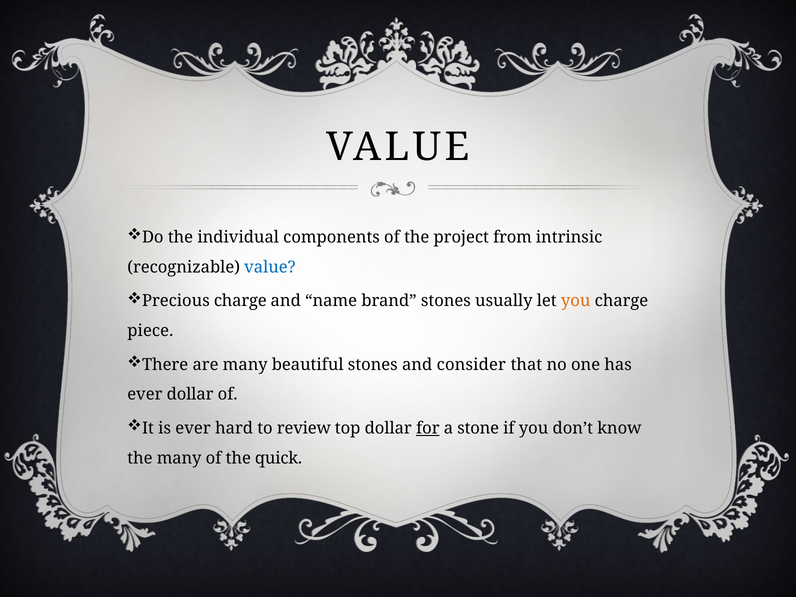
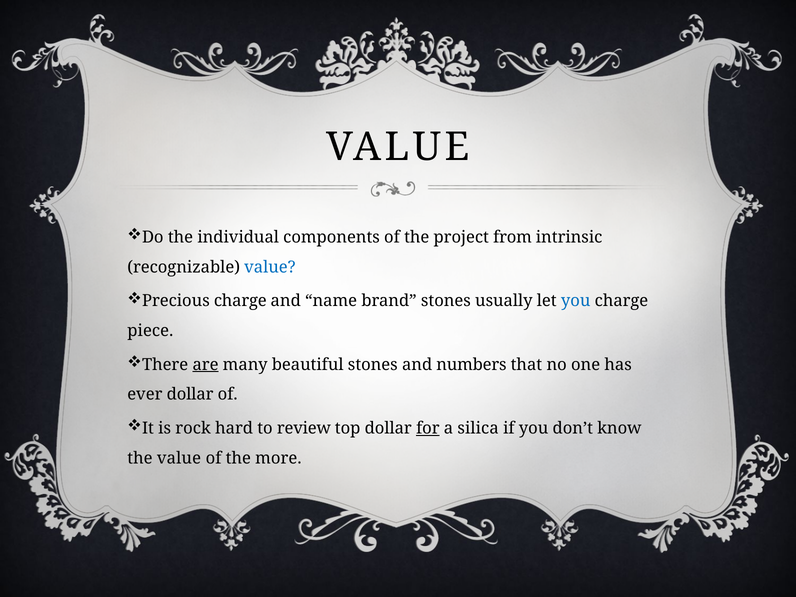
you at (576, 301) colour: orange -> blue
are underline: none -> present
consider: consider -> numbers
is ever: ever -> rock
stone: stone -> silica
the many: many -> value
quick: quick -> more
